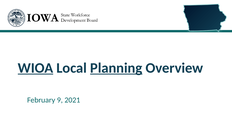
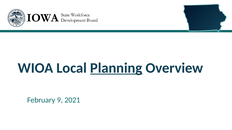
WIOA underline: present -> none
